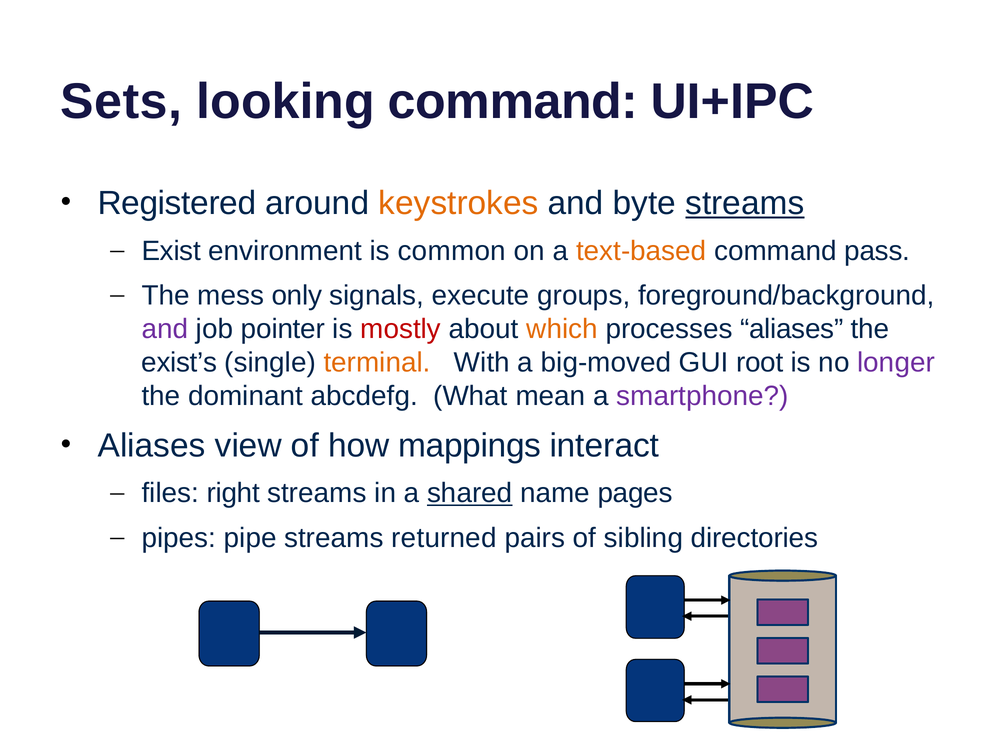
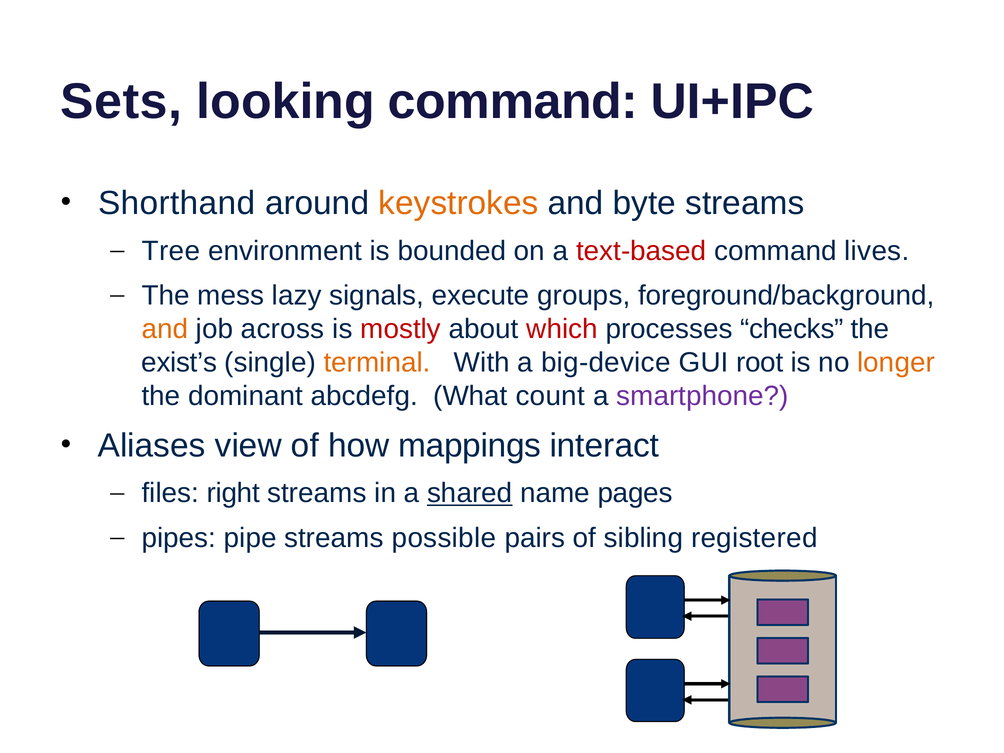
Registered: Registered -> Shorthand
streams at (745, 203) underline: present -> none
Exist: Exist -> Tree
common: common -> bounded
text-based colour: orange -> red
pass: pass -> lives
only: only -> lazy
and at (165, 329) colour: purple -> orange
pointer: pointer -> across
which colour: orange -> red
processes aliases: aliases -> checks
big-moved: big-moved -> big-device
longer colour: purple -> orange
mean: mean -> count
returned: returned -> possible
directories: directories -> registered
